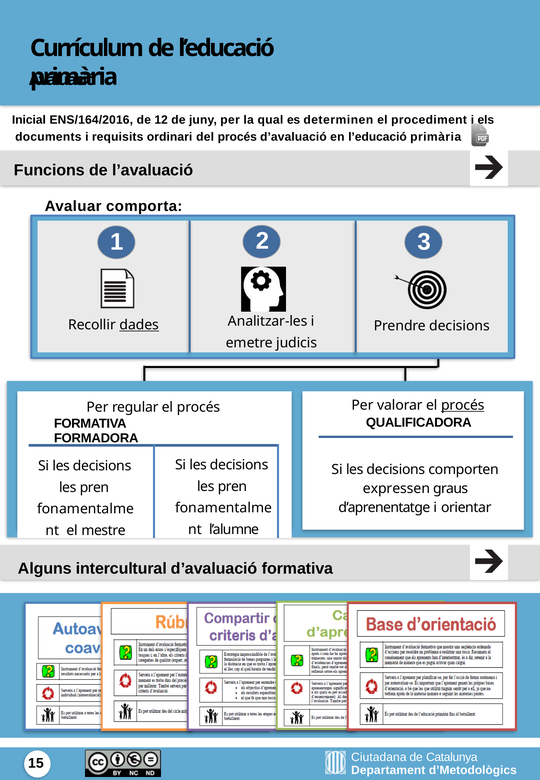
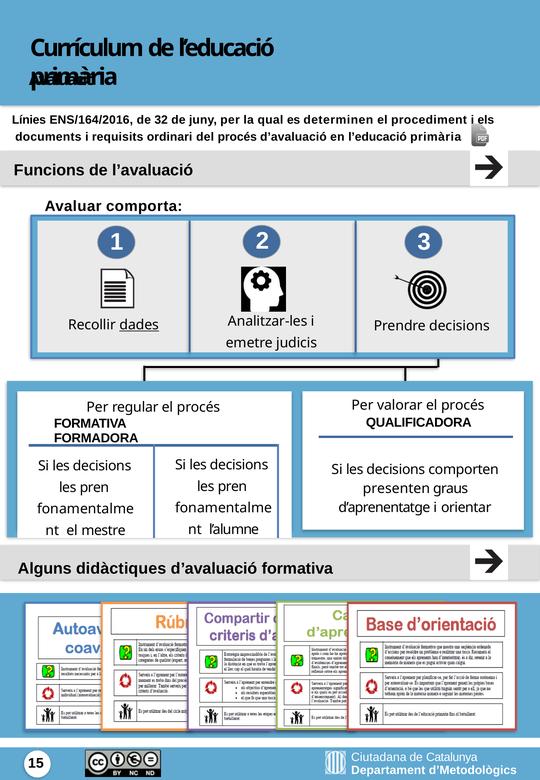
Inicial: Inicial -> Línies
12: 12 -> 32
procés at (463, 405) underline: present -> none
expressen: expressen -> presenten
intercultural: intercultural -> didàctiques
